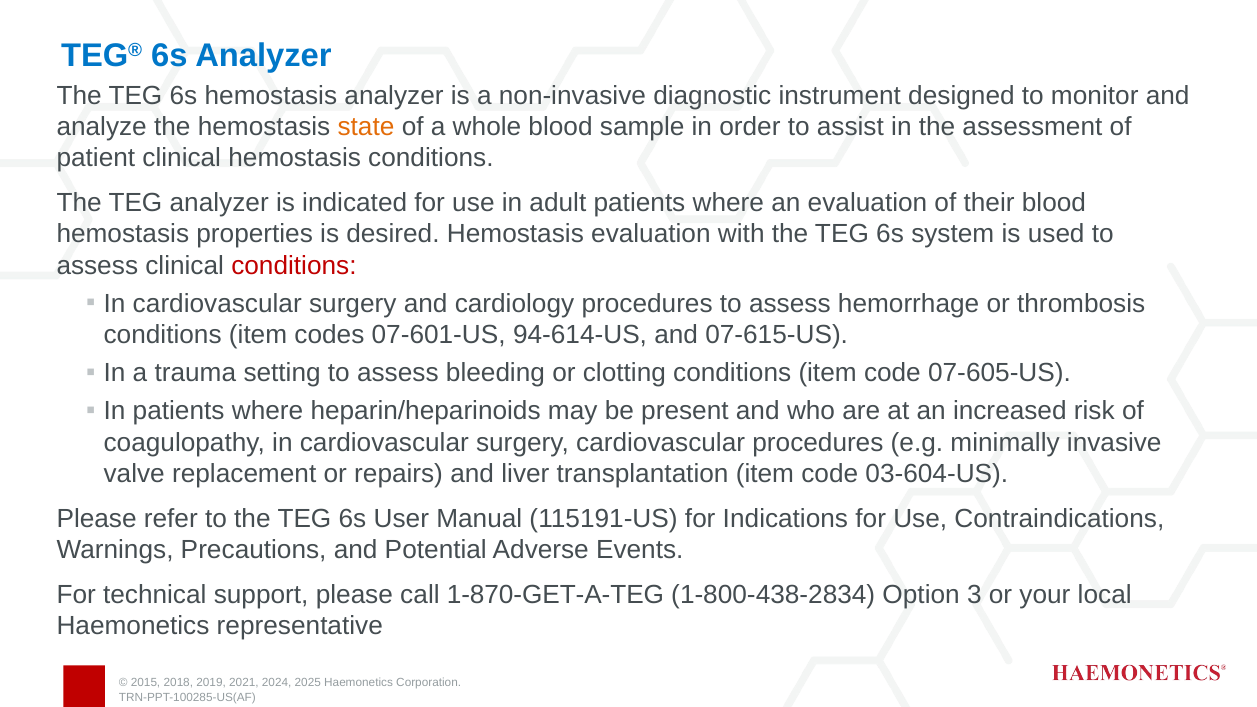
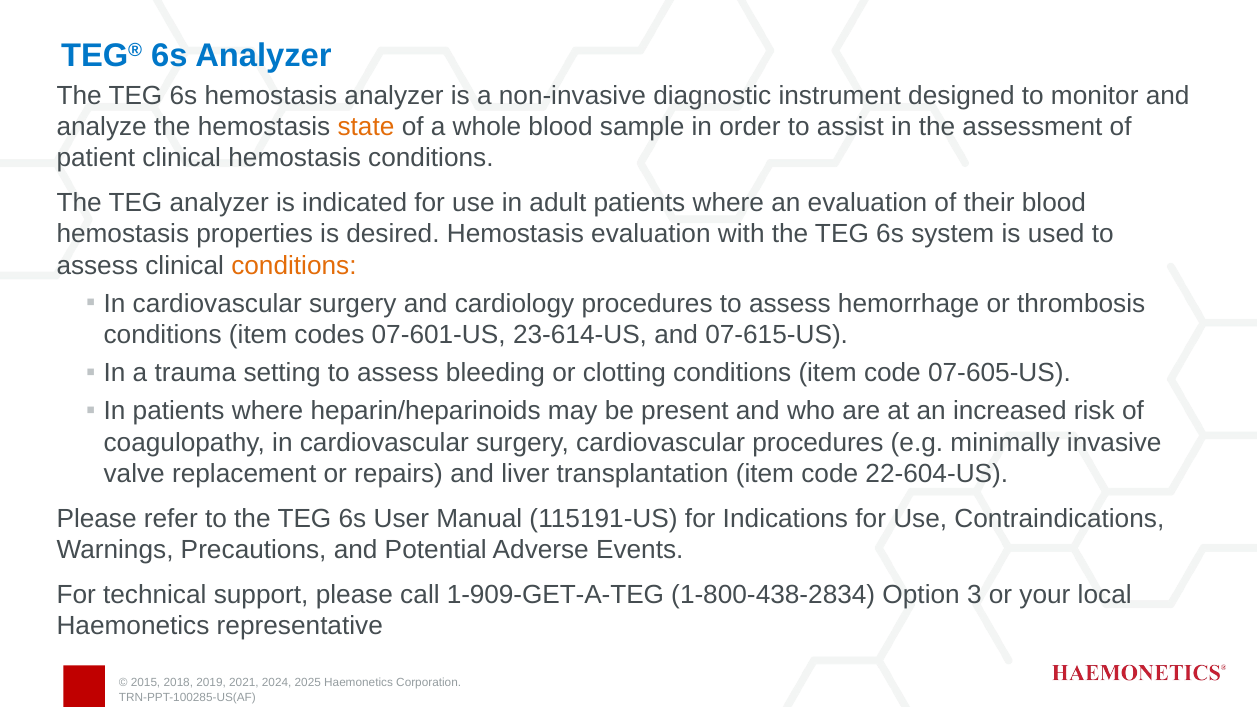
conditions at (294, 266) colour: red -> orange
94-614-US: 94-614-US -> 23-614-US
03-604-US: 03-604-US -> 22-604-US
1-870-GET-A-TEG: 1-870-GET-A-TEG -> 1-909-GET-A-TEG
